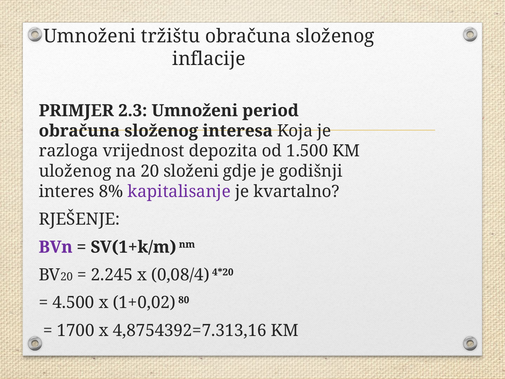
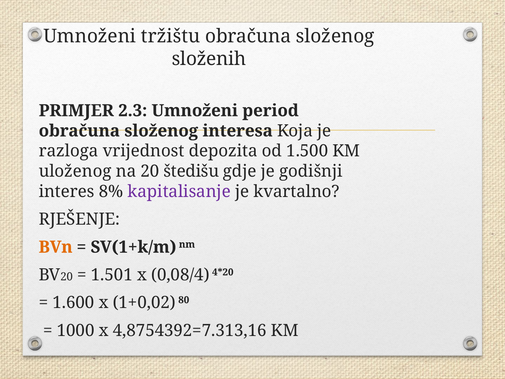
inflacije: inflacije -> složenih
složeni: složeni -> štedišu
BVn colour: purple -> orange
2.245: 2.245 -> 1.501
4.500: 4.500 -> 1.600
1700: 1700 -> 1000
